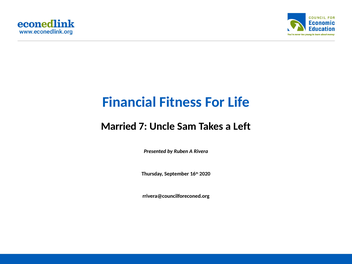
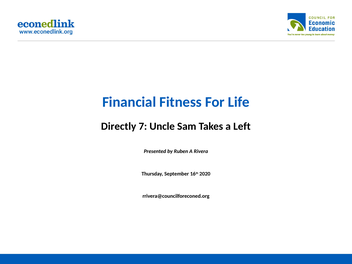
Married: Married -> Directly
